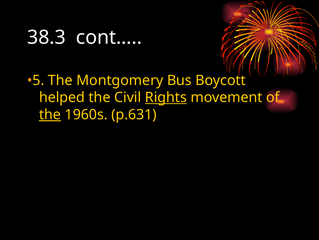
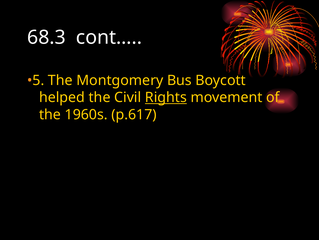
38.3: 38.3 -> 68.3
the at (50, 114) underline: present -> none
p.631: p.631 -> p.617
